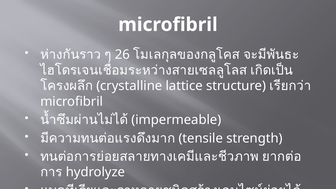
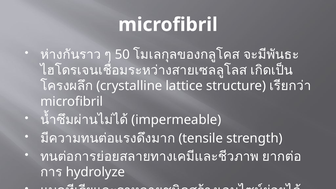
26: 26 -> 50
